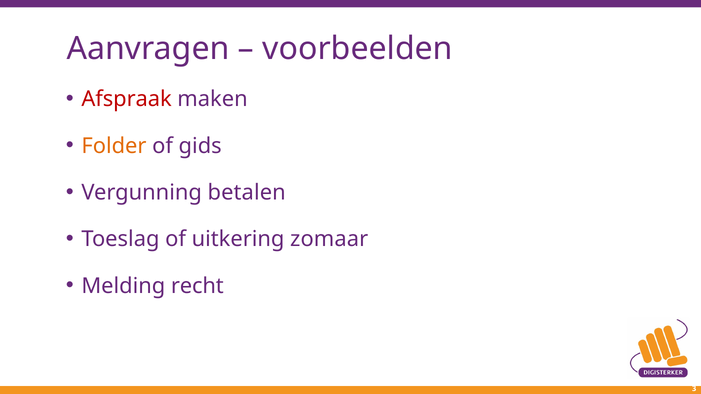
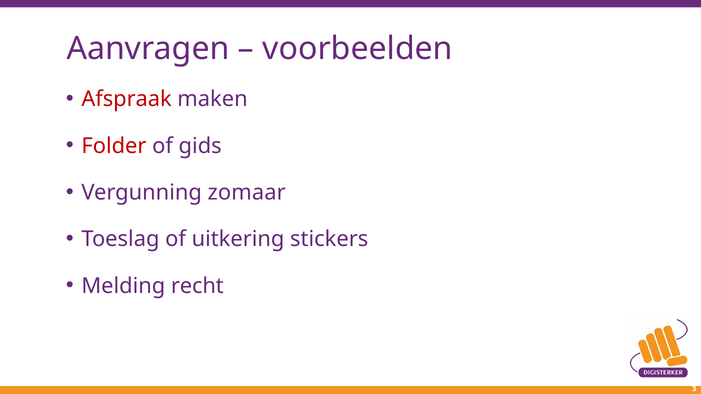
Folder colour: orange -> red
betalen: betalen -> zomaar
zomaar: zomaar -> stickers
